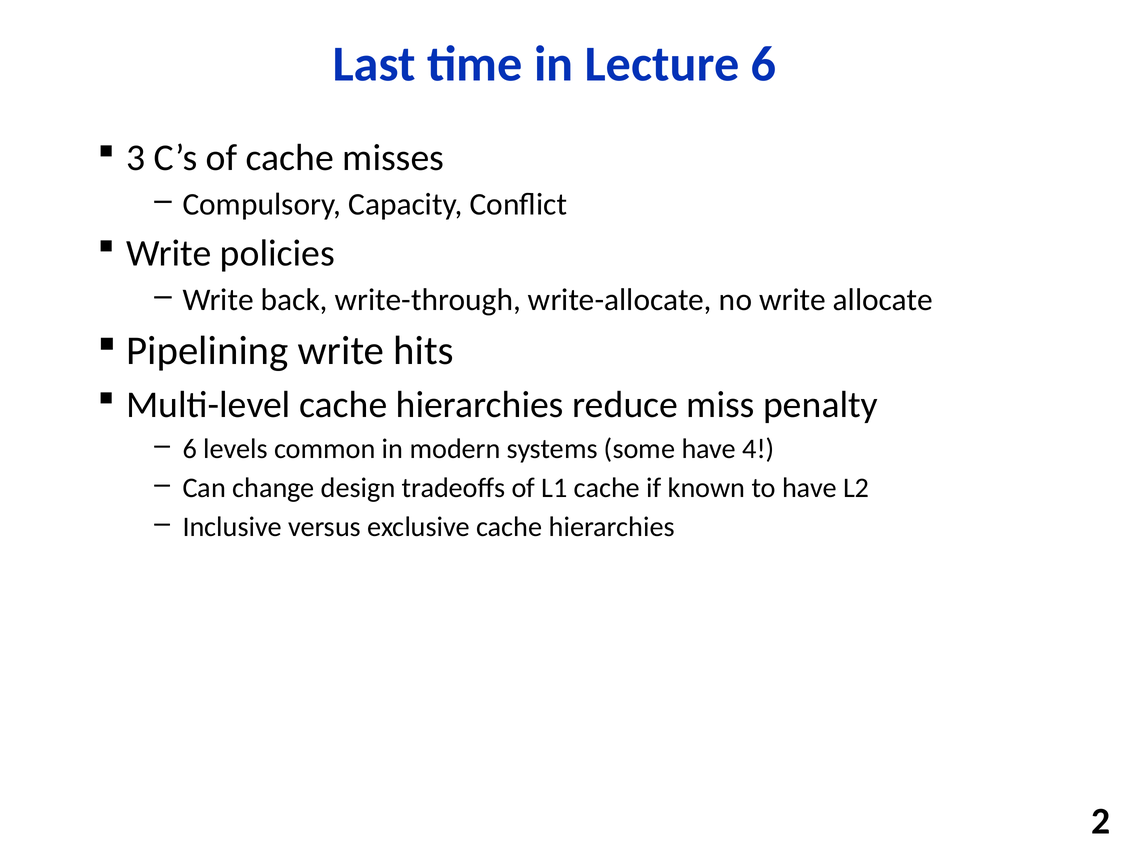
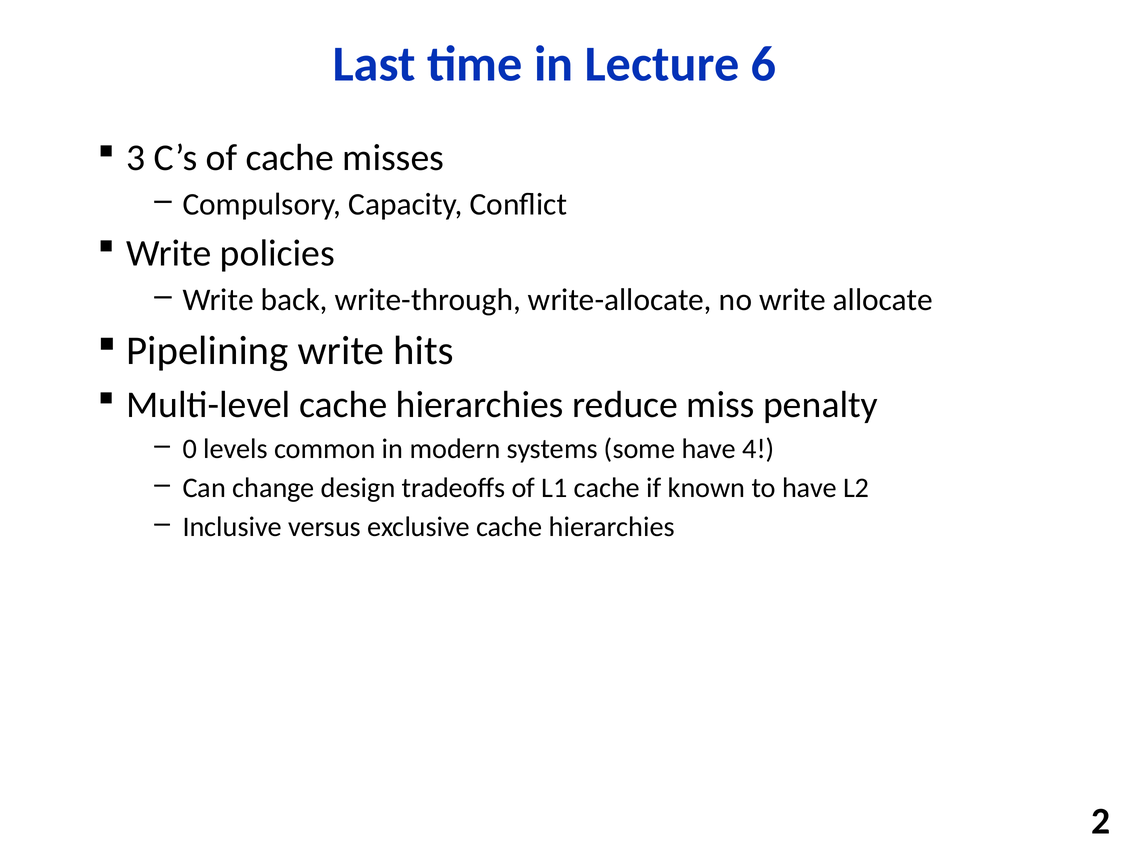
6 at (190, 449): 6 -> 0
